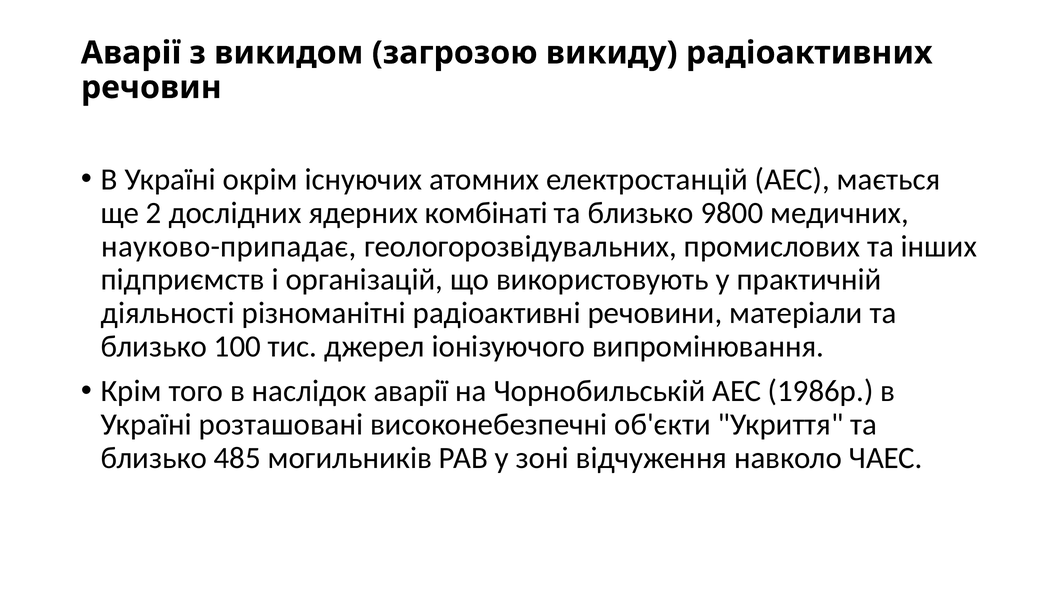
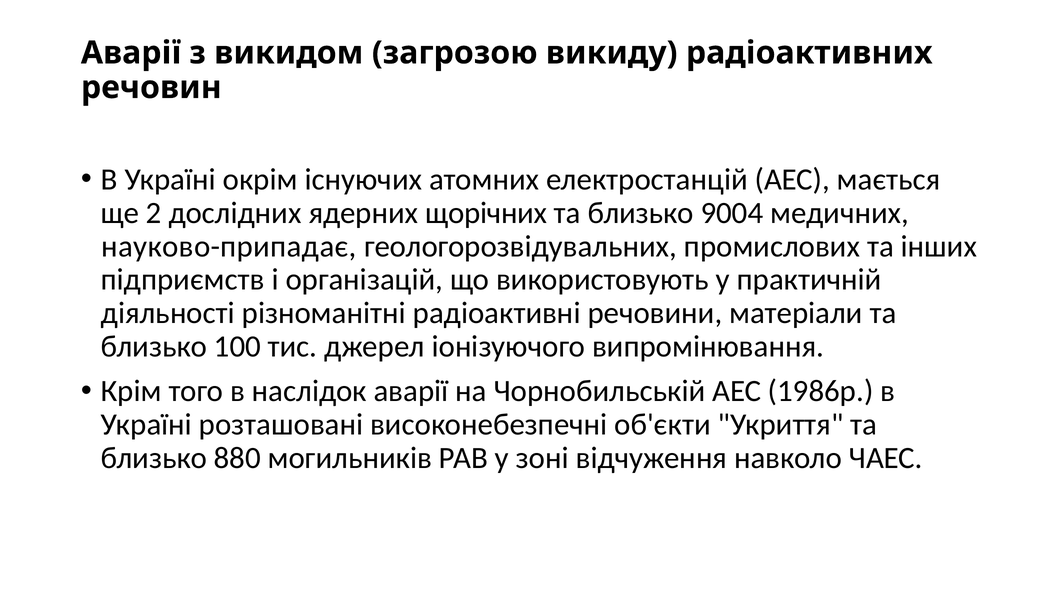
комбінаті: комбінаті -> щорічних
9800: 9800 -> 9004
485: 485 -> 880
